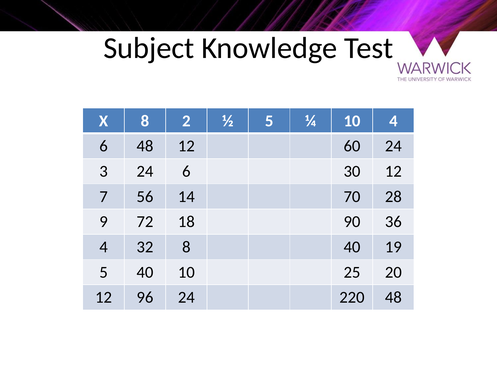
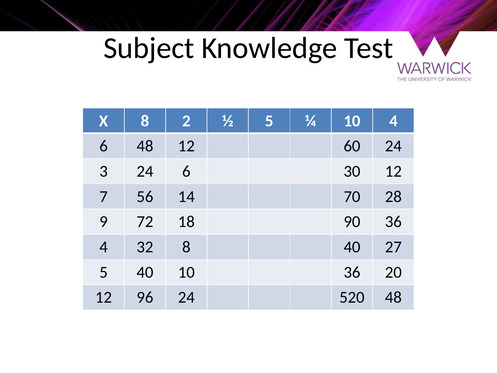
19: 19 -> 27
10 25: 25 -> 36
220: 220 -> 520
